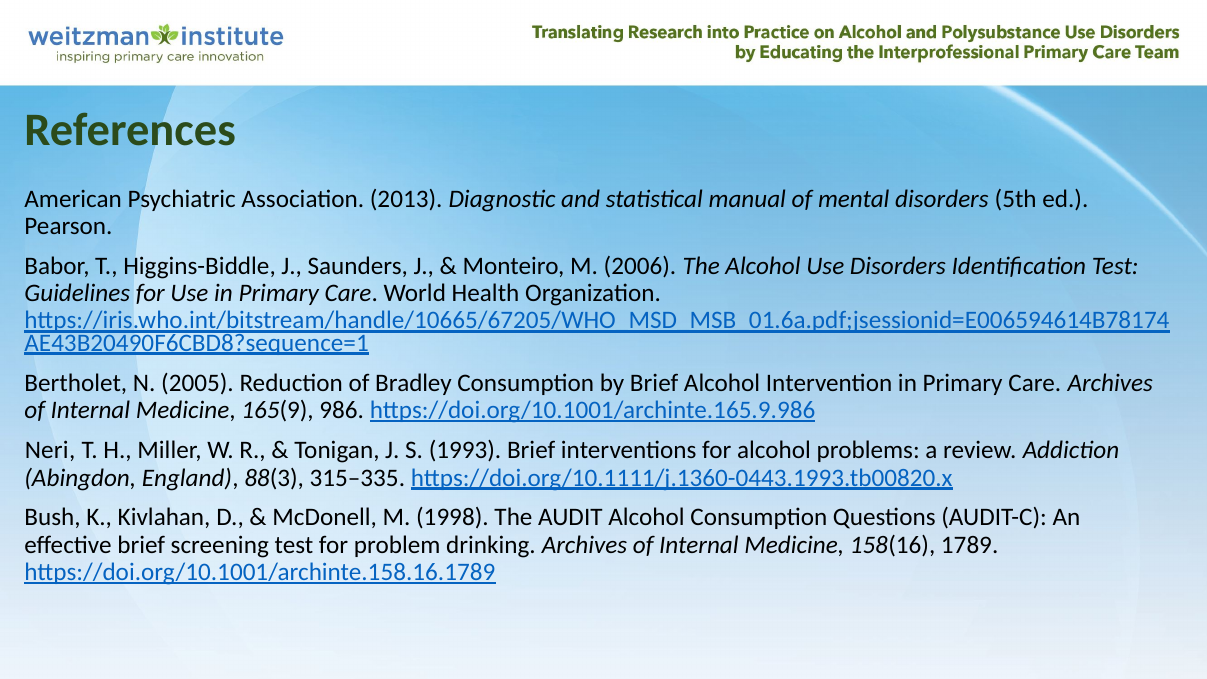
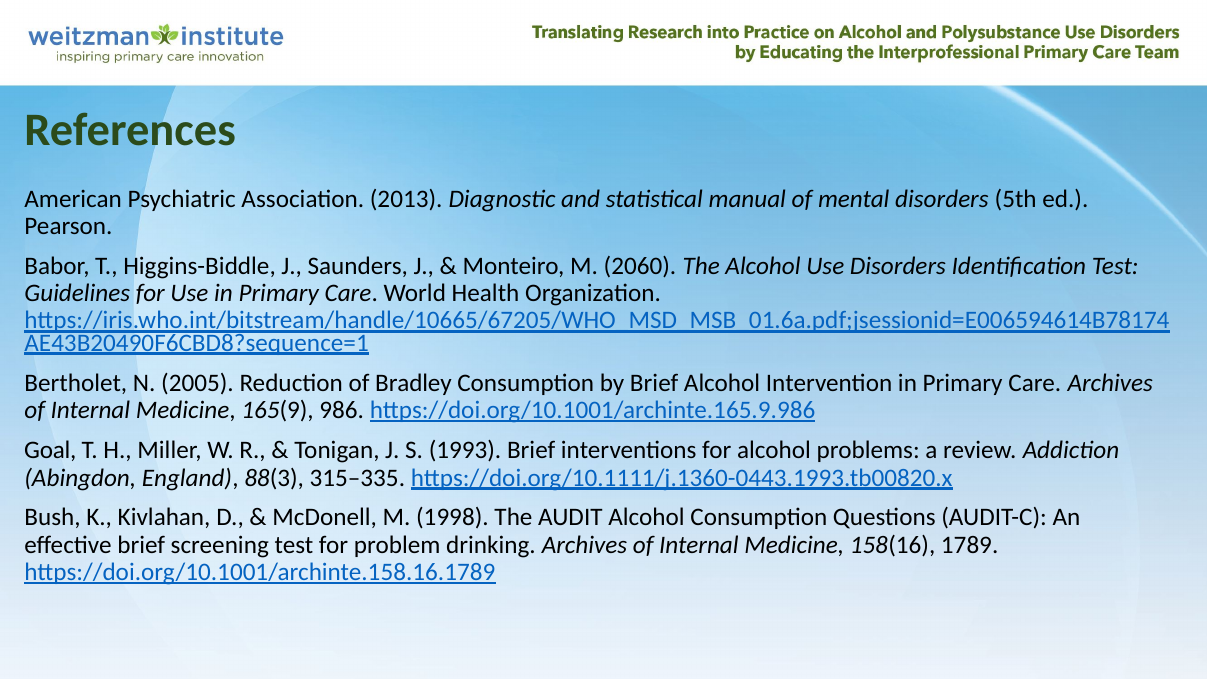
2006: 2006 -> 2060
Neri: Neri -> Goal
